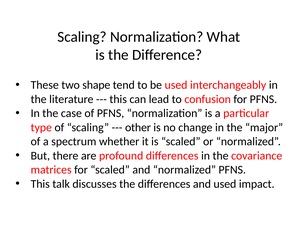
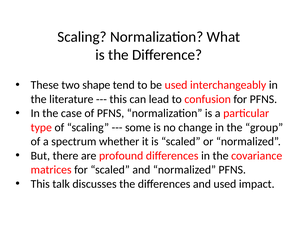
other: other -> some
major: major -> group
